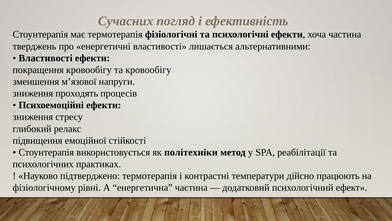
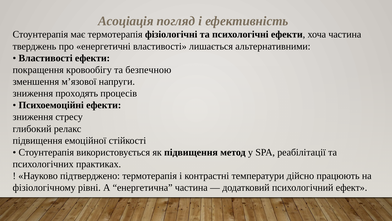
Сучасних: Сучасних -> Асоціація
та кровообігу: кровообігу -> безпечною
як політехніки: політехніки -> підвищення
